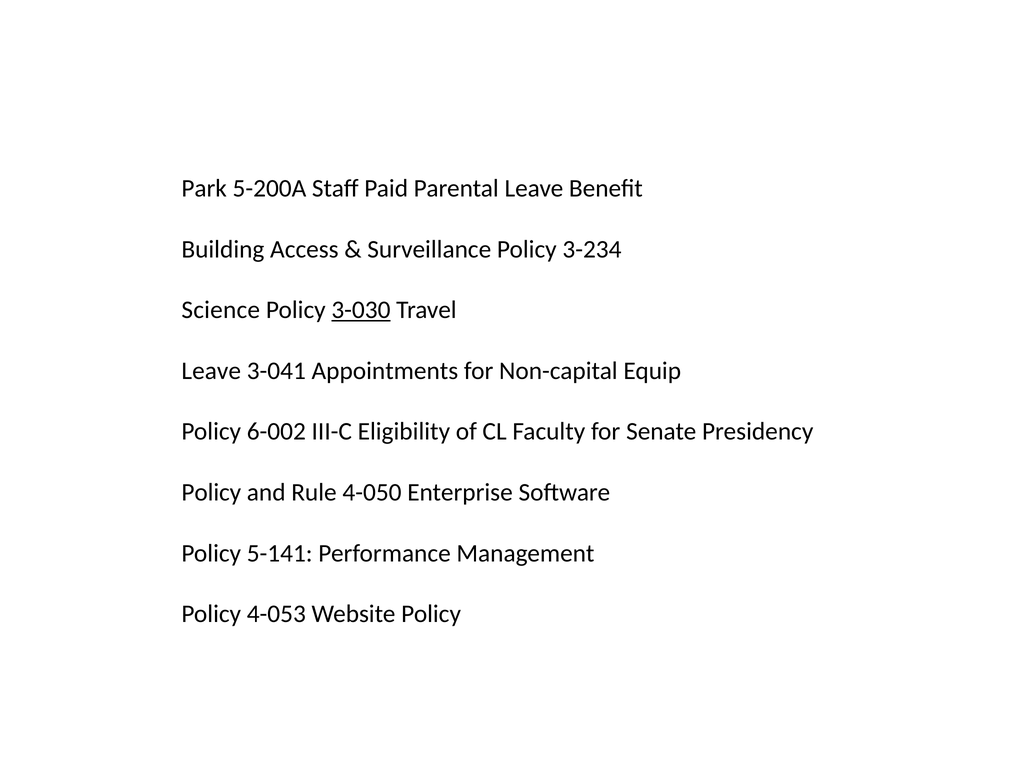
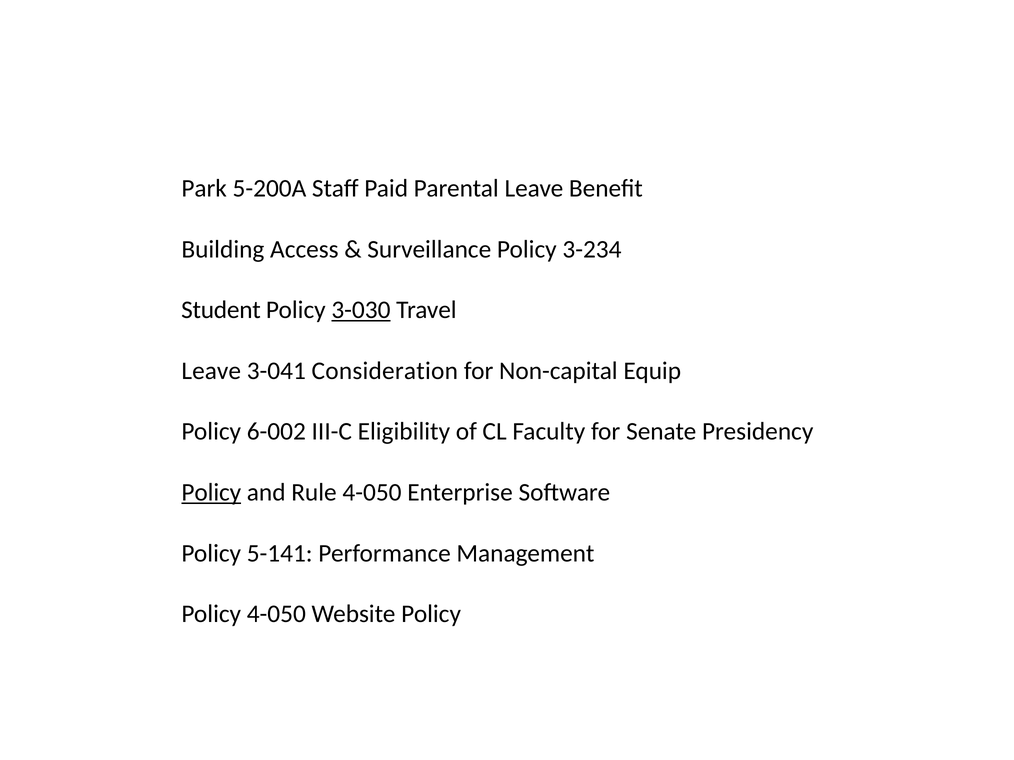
Science: Science -> Student
Appointments: Appointments -> Consideration
Policy at (211, 493) underline: none -> present
Policy 4-053: 4-053 -> 4-050
